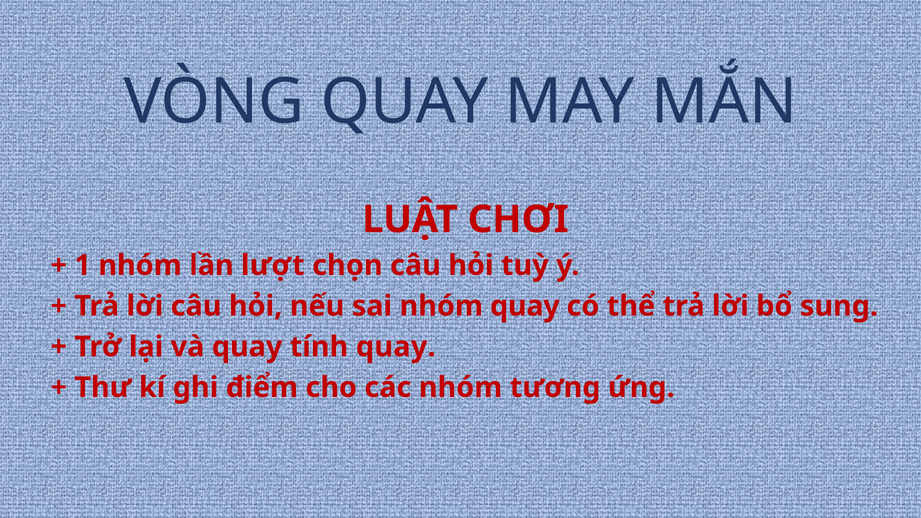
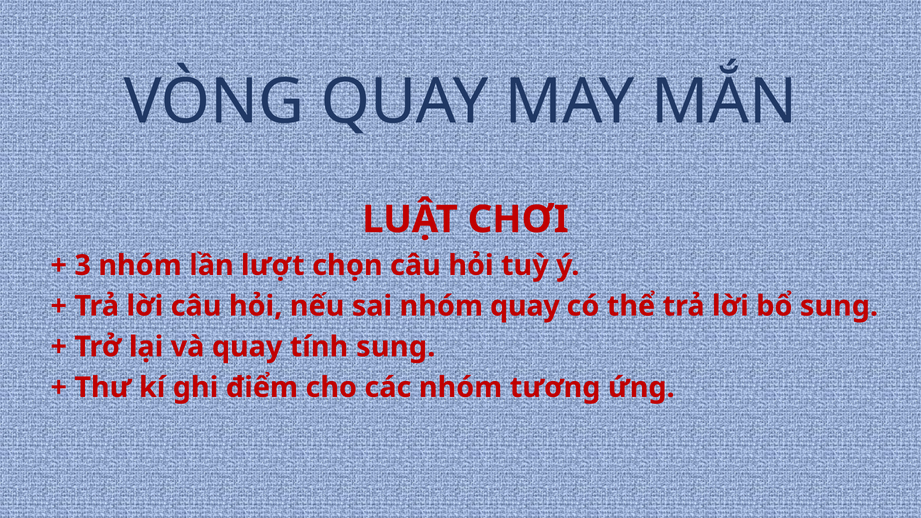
1: 1 -> 3
tính quay: quay -> sung
